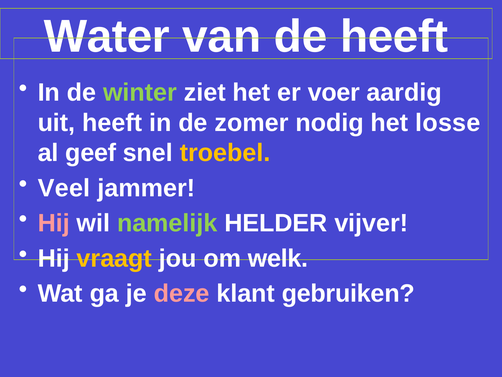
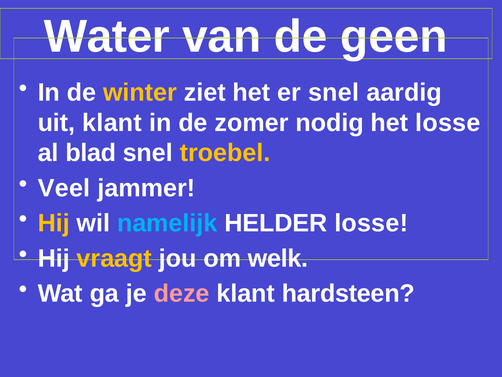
de heeft: heeft -> geen
winter colour: light green -> yellow
er voer: voer -> snel
uit heeft: heeft -> klant
geef: geef -> blad
Hij at (54, 223) colour: pink -> yellow
namelijk colour: light green -> light blue
HELDER vijver: vijver -> losse
gebruiken: gebruiken -> hardsteen
